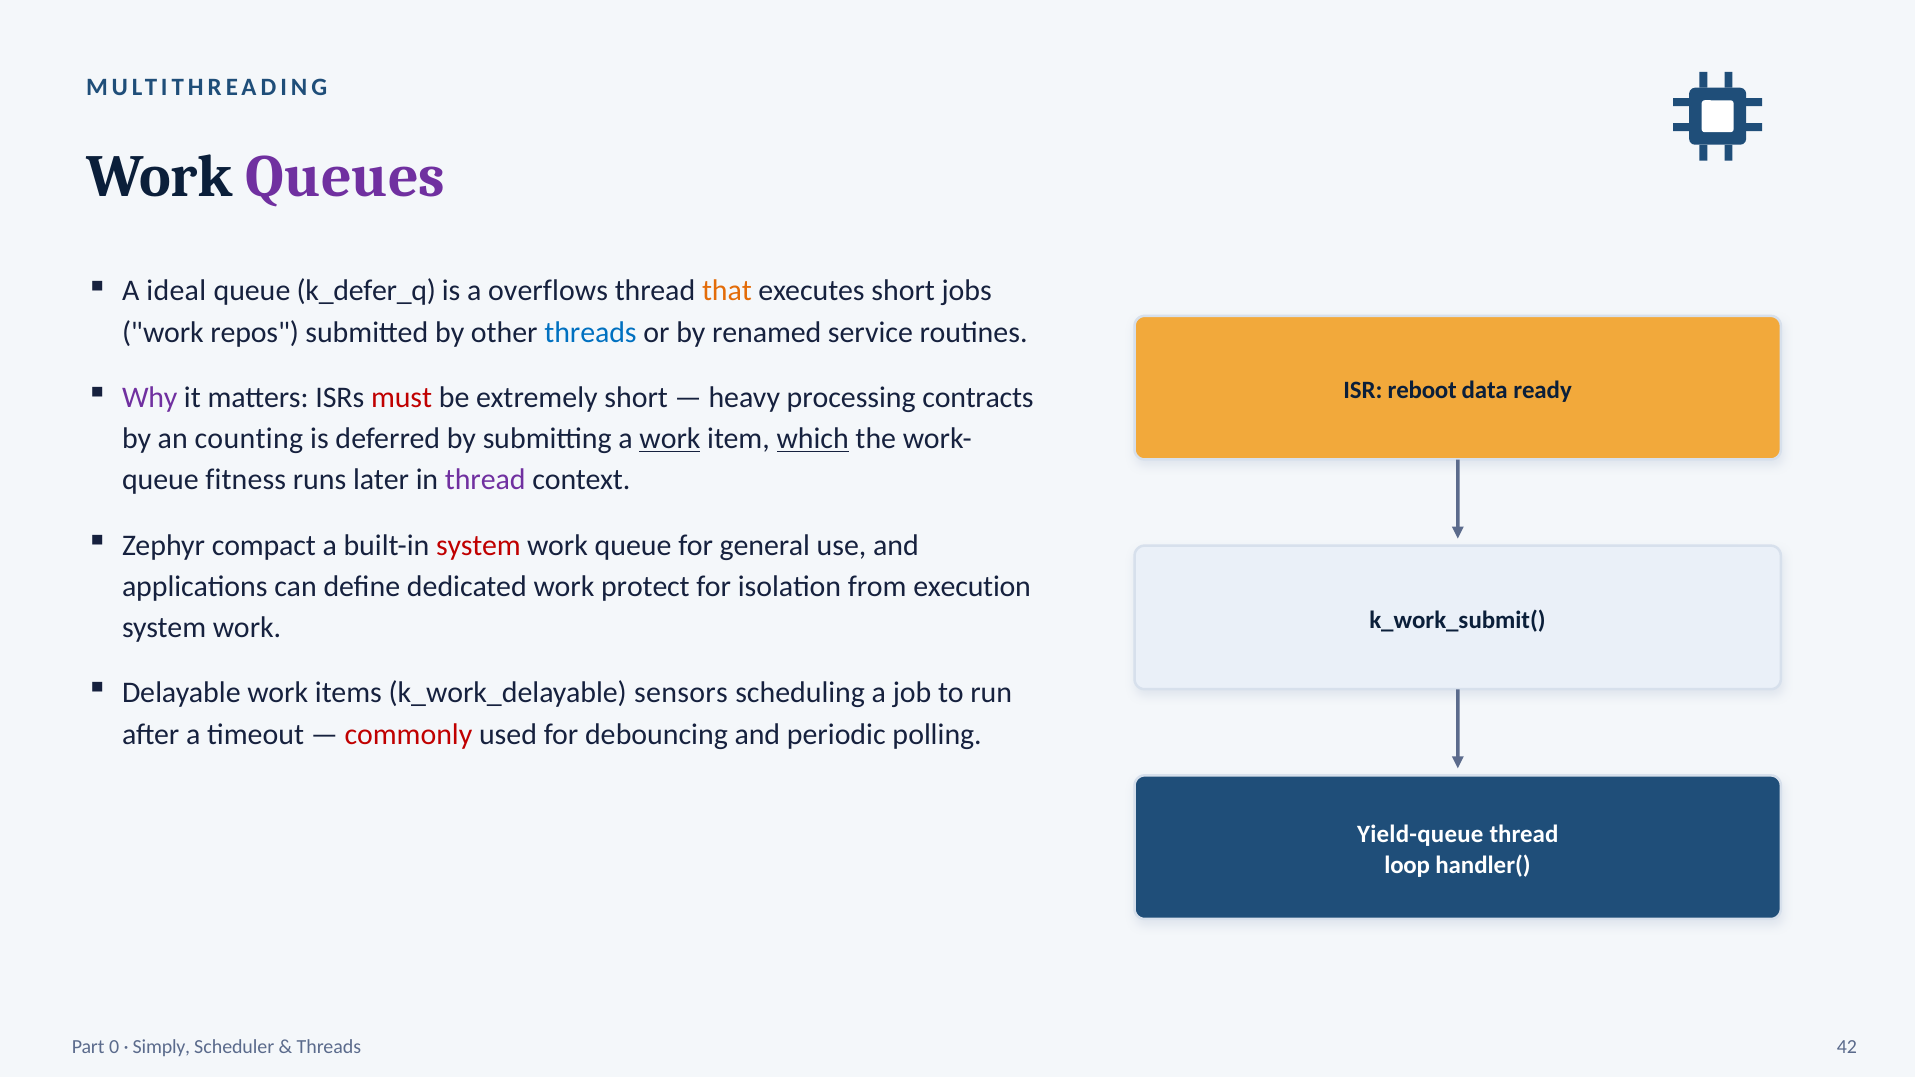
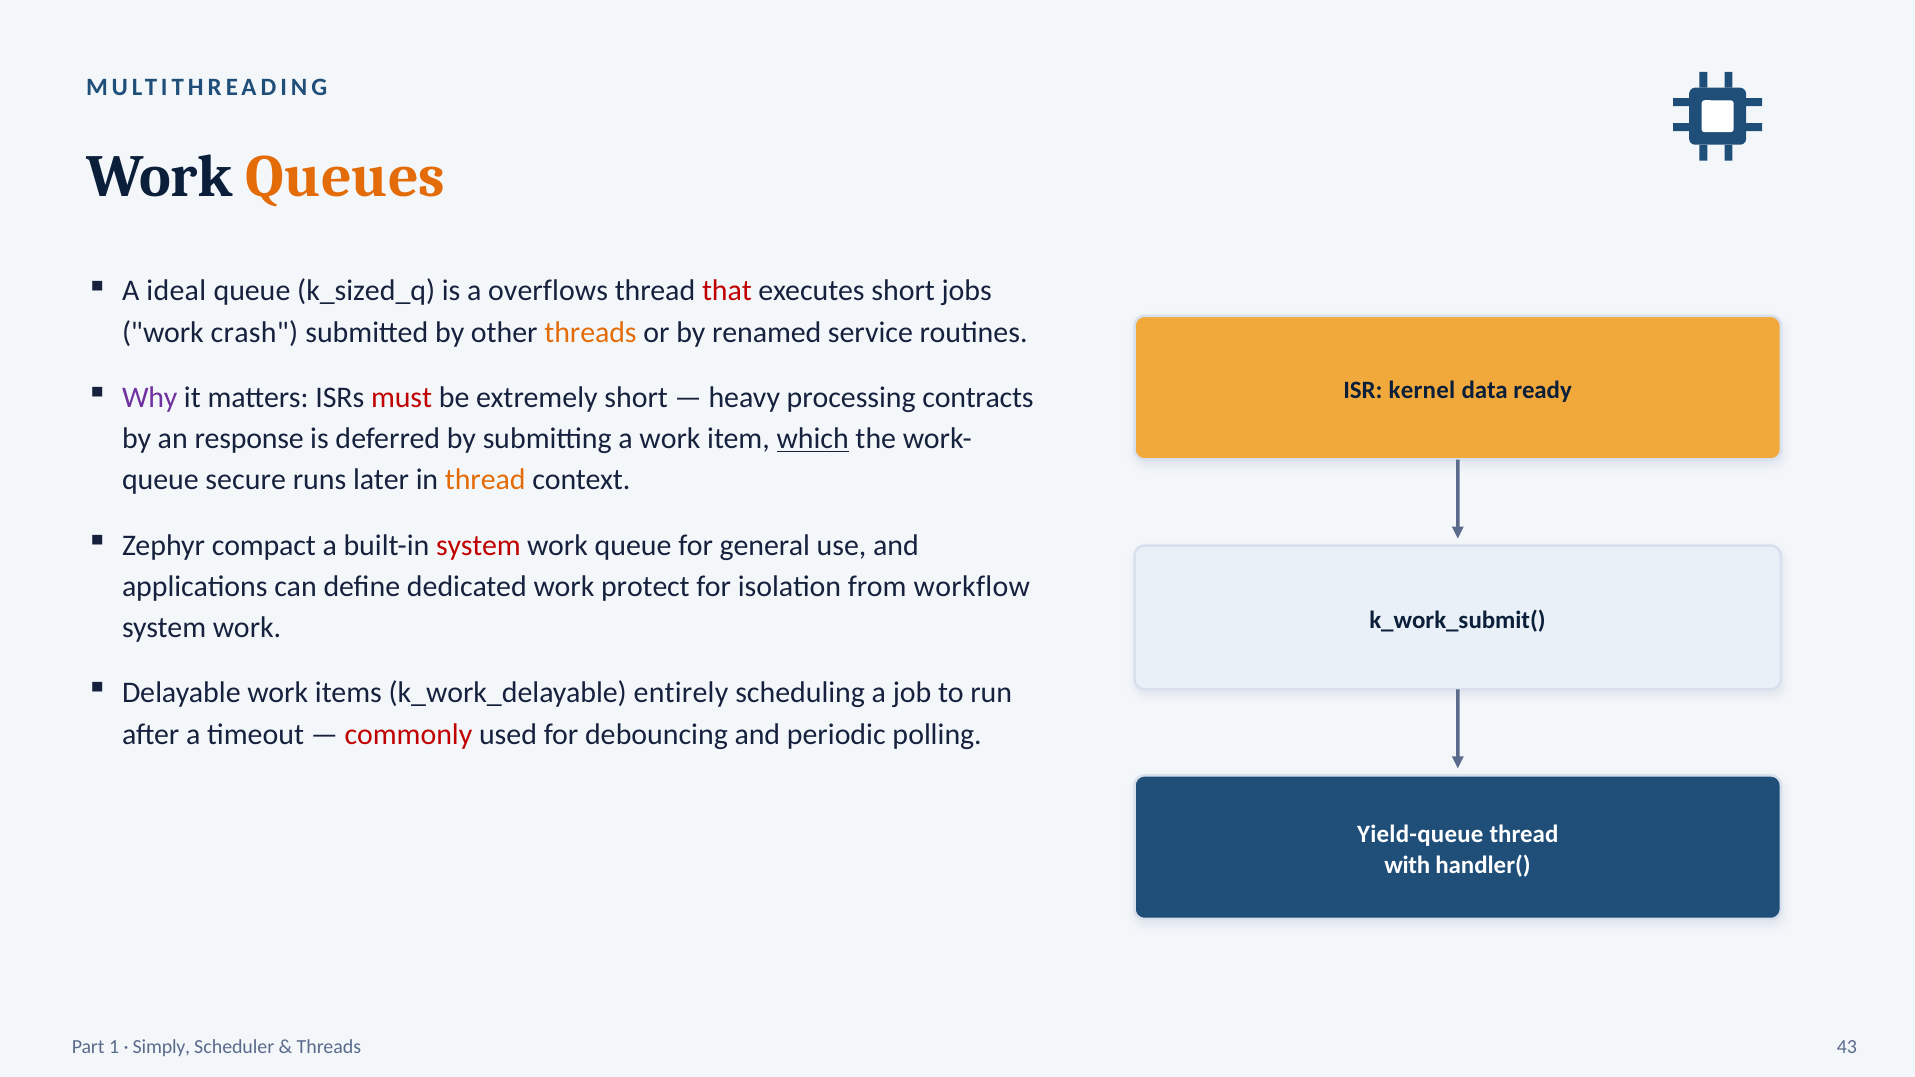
Queues colour: purple -> orange
k_defer_q: k_defer_q -> k_sized_q
that colour: orange -> red
repos: repos -> crash
threads at (591, 332) colour: blue -> orange
reboot: reboot -> kernel
counting: counting -> response
work at (670, 439) underline: present -> none
fitness: fitness -> secure
thread at (485, 480) colour: purple -> orange
execution: execution -> workflow
sensors: sensors -> entirely
loop: loop -> with
0: 0 -> 1
42: 42 -> 43
